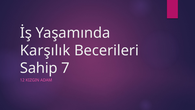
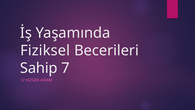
Karşılık: Karşılık -> Fiziksel
